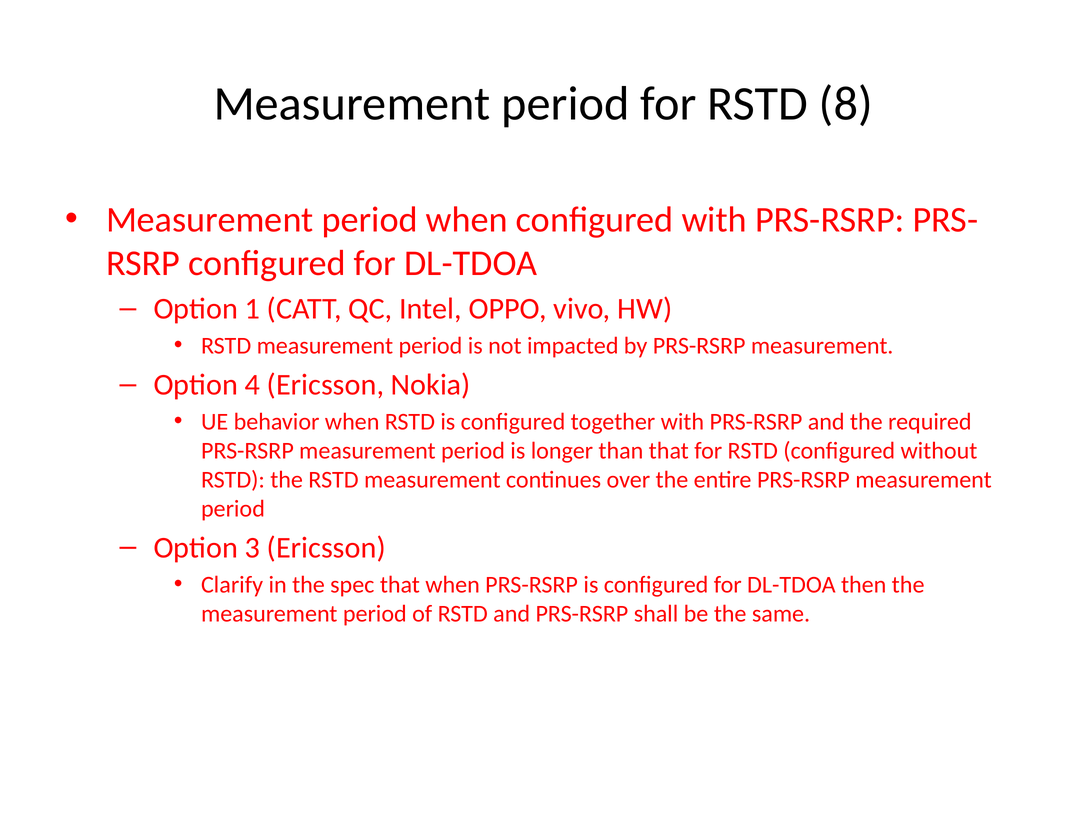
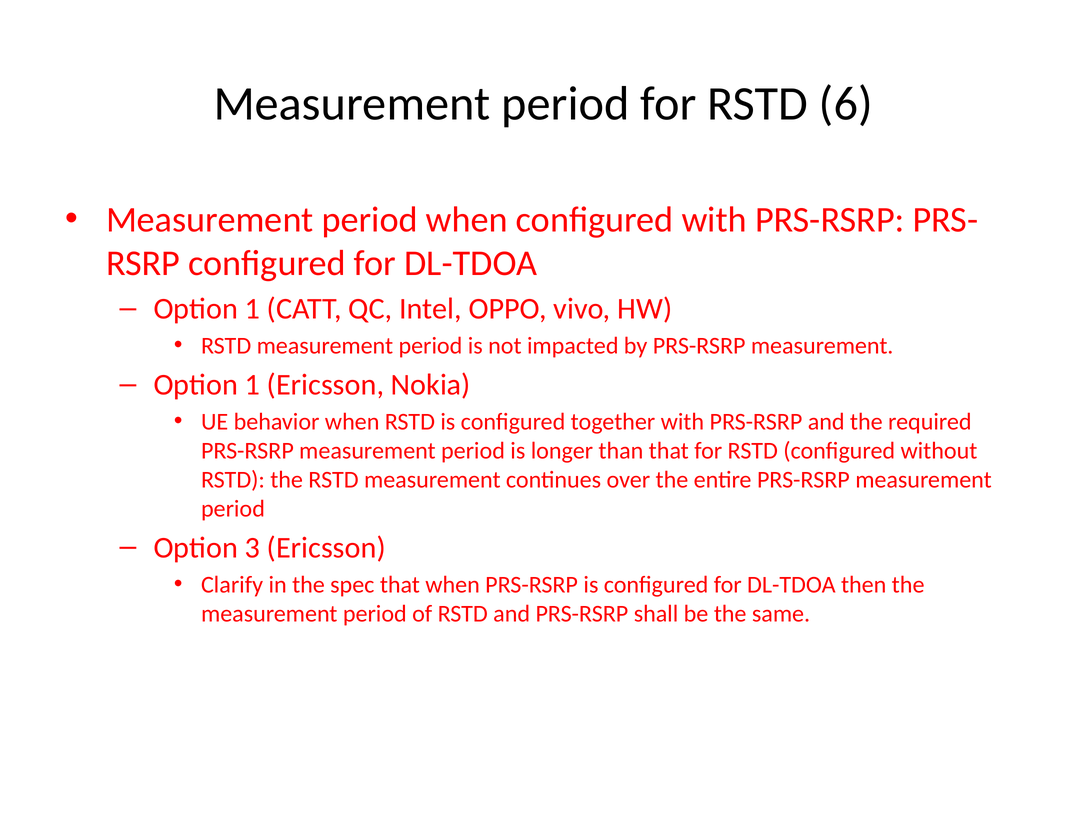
8: 8 -> 6
4 at (252, 385): 4 -> 1
